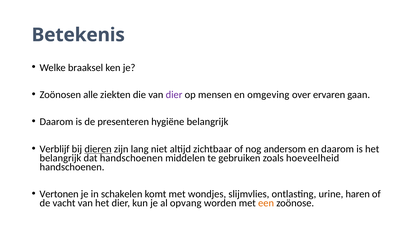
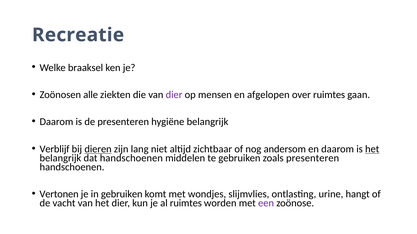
Betekenis: Betekenis -> Recreatie
omgeving: omgeving -> afgelopen
over ervaren: ervaren -> ruimtes
het at (372, 149) underline: none -> present
zoals hoeveelheid: hoeveelheid -> presenteren
in schakelen: schakelen -> gebruiken
haren: haren -> hangt
al opvang: opvang -> ruimtes
een colour: orange -> purple
